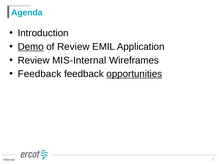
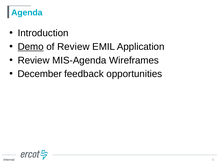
MIS-Internal: MIS-Internal -> MIS-Agenda
Feedback at (40, 74): Feedback -> December
opportunities underline: present -> none
